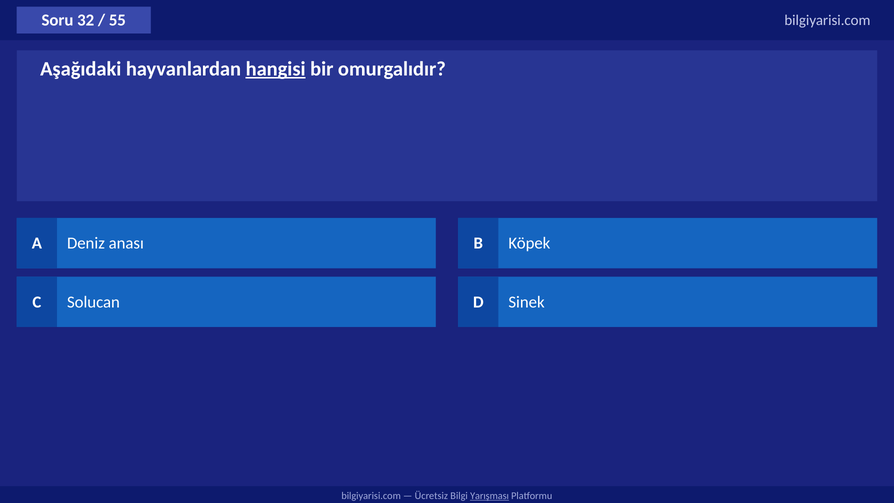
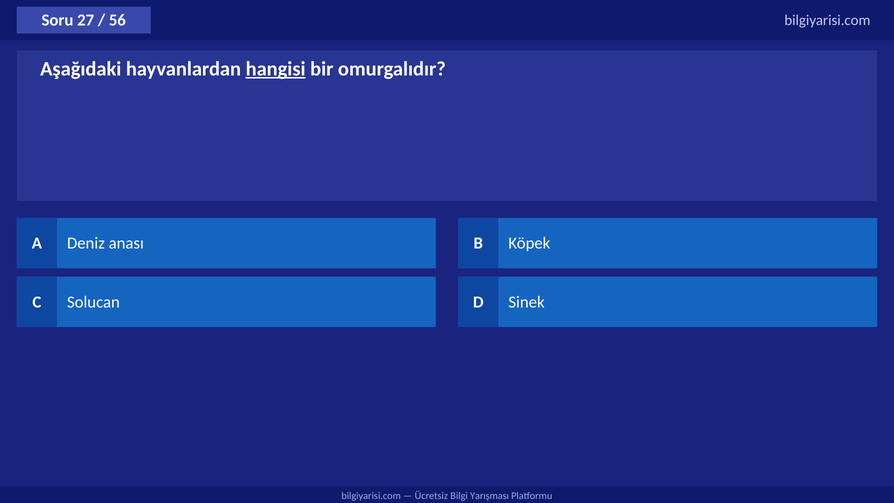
32: 32 -> 27
55: 55 -> 56
Yarışması underline: present -> none
